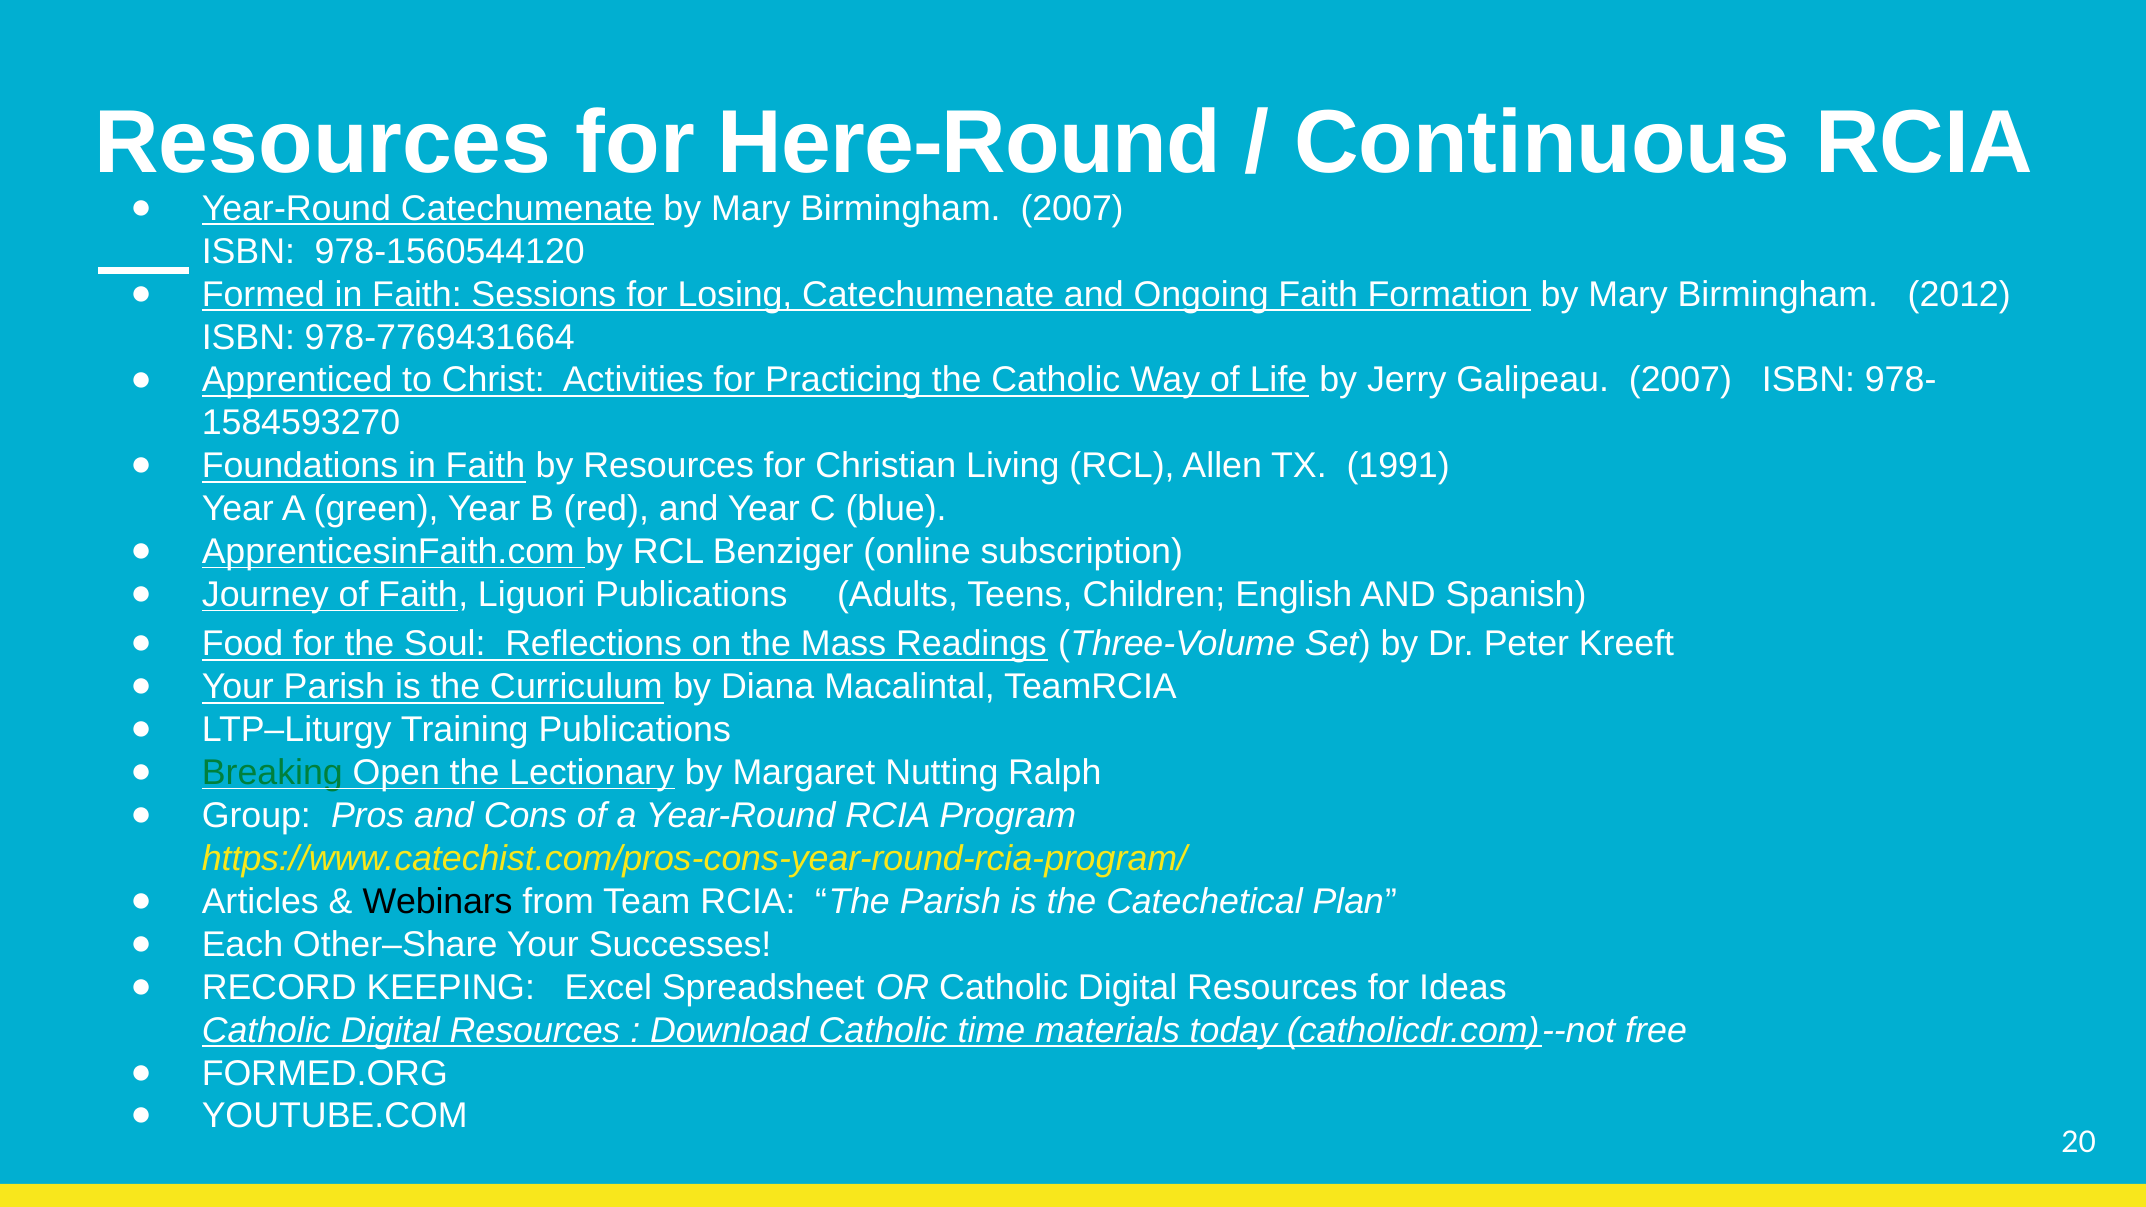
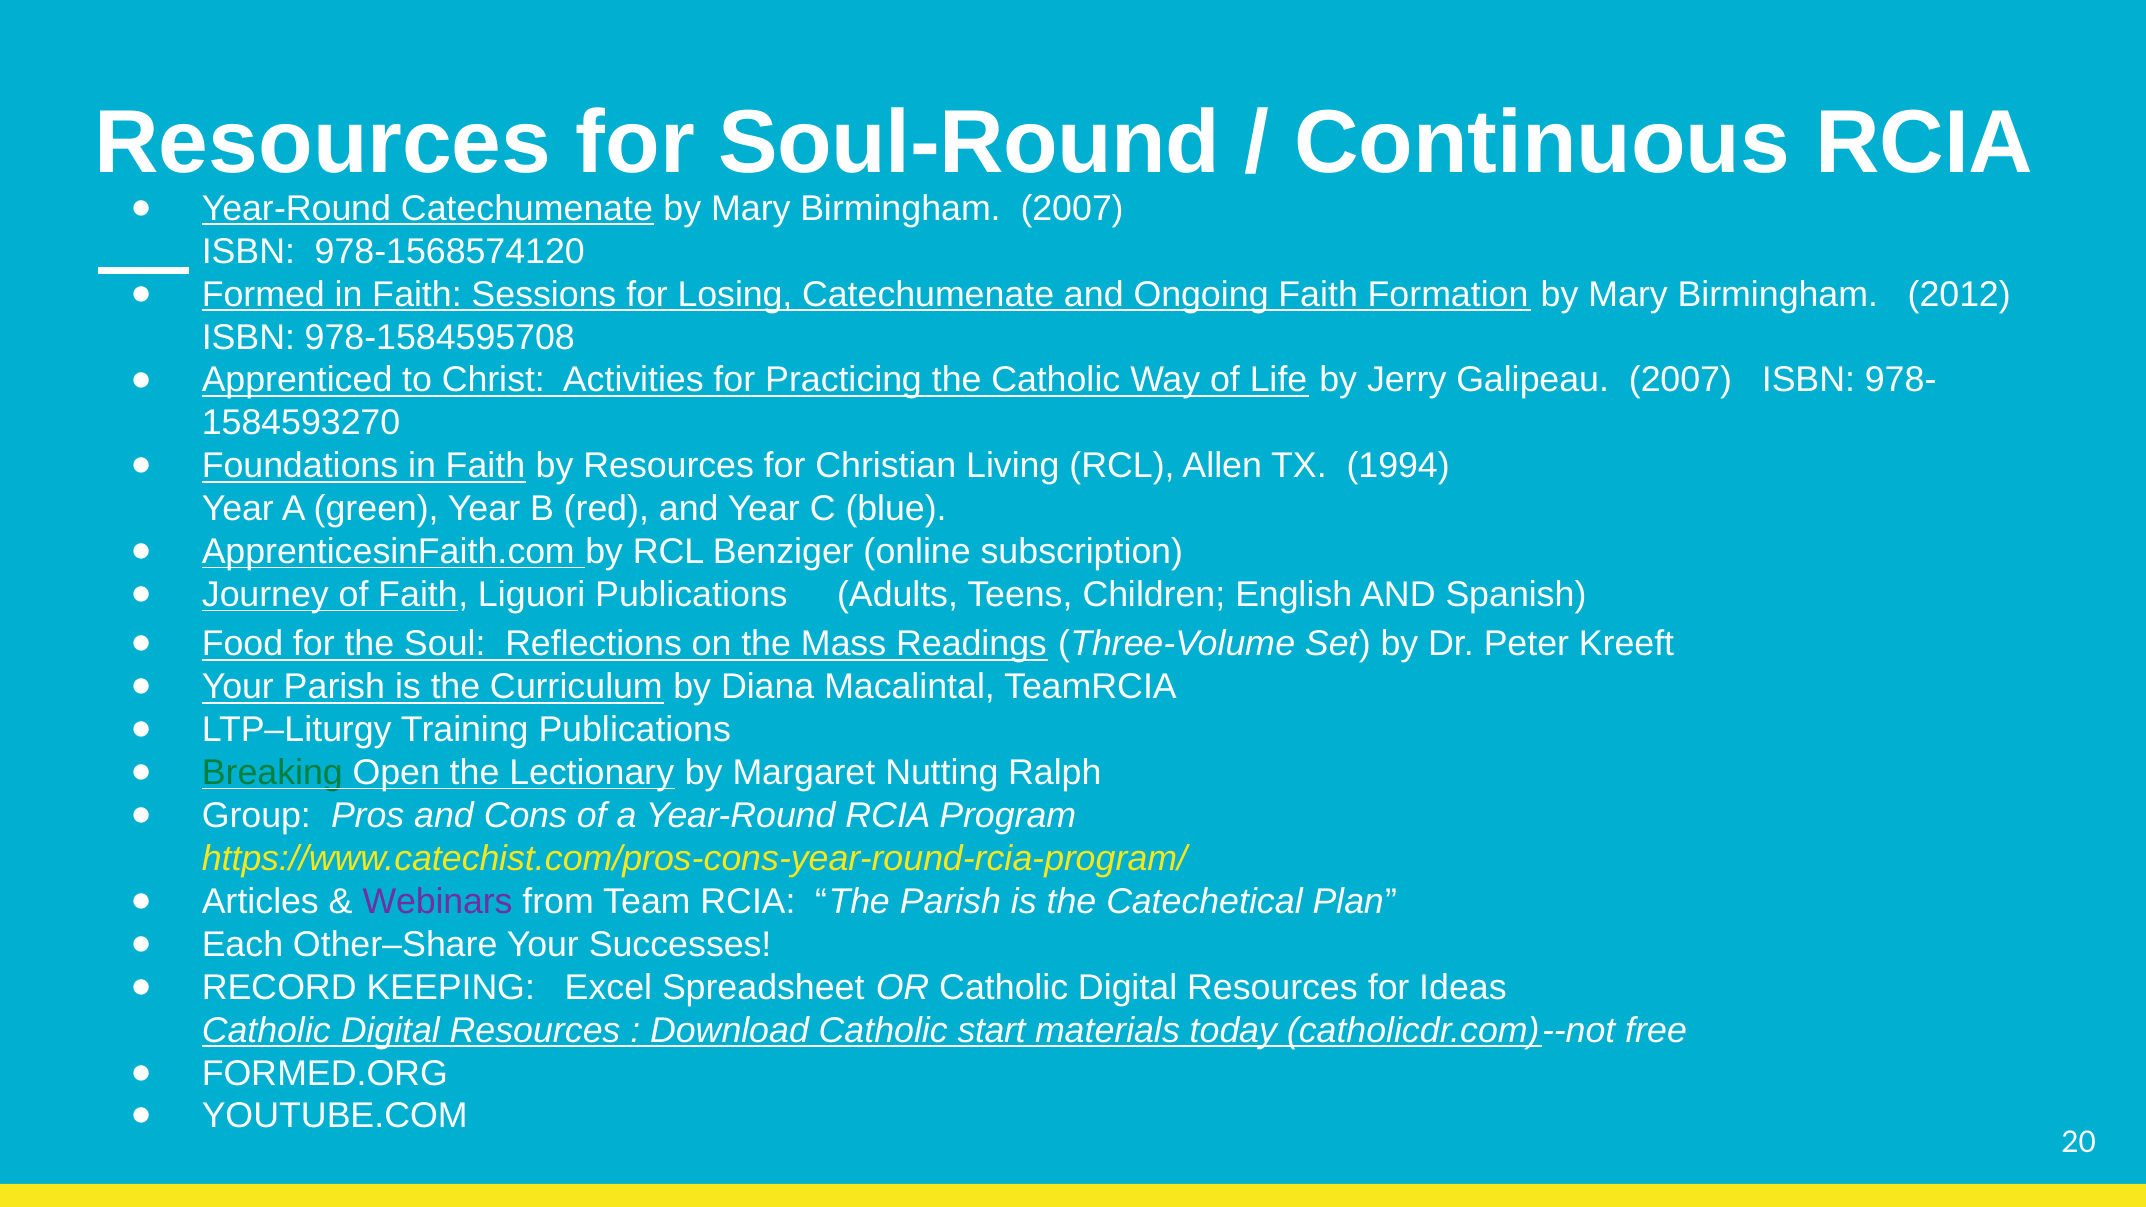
Here-Round: Here-Round -> Soul-Round
978-1560544120: 978-1560544120 -> 978-1568574120
978-7769431664: 978-7769431664 -> 978-1584595708
1991: 1991 -> 1994
Webinars colour: black -> purple
time: time -> start
